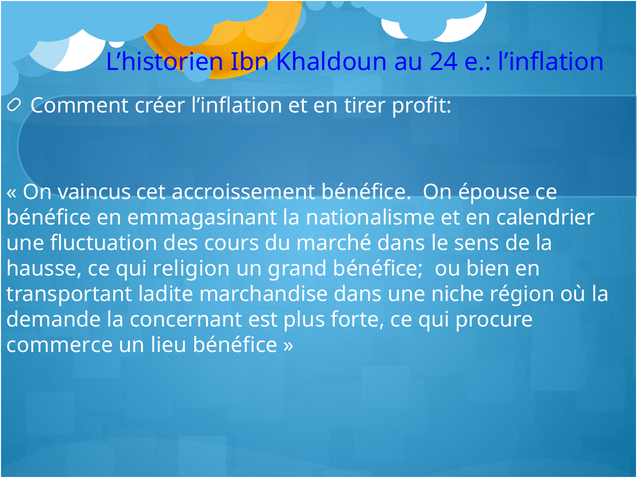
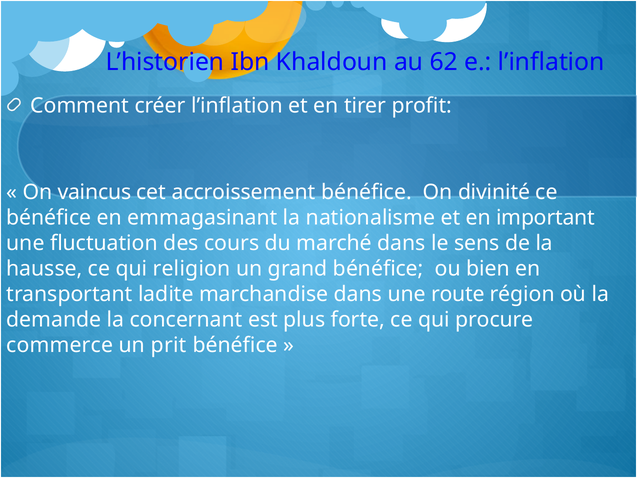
24: 24 -> 62
épouse: épouse -> divinité
calendrier: calendrier -> important
niche: niche -> route
lieu: lieu -> prit
